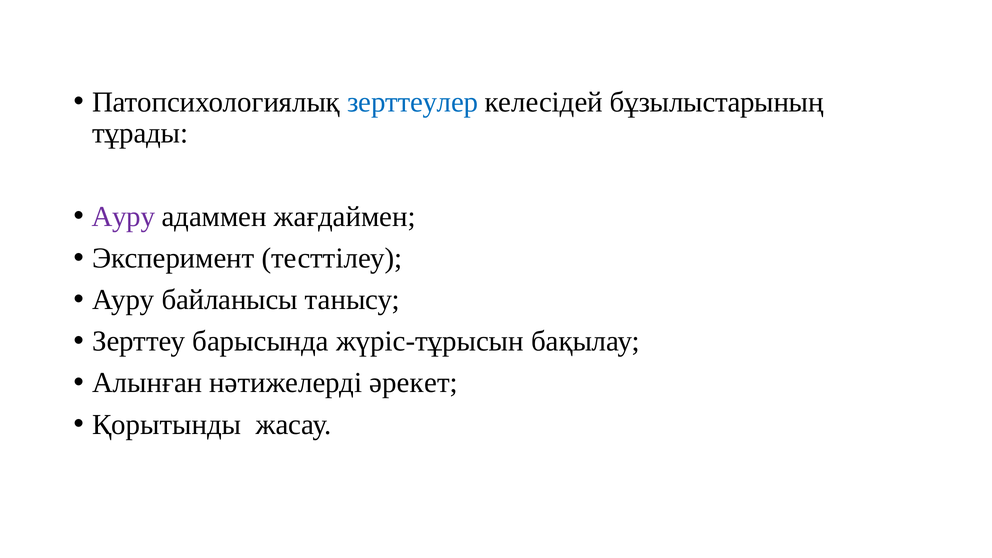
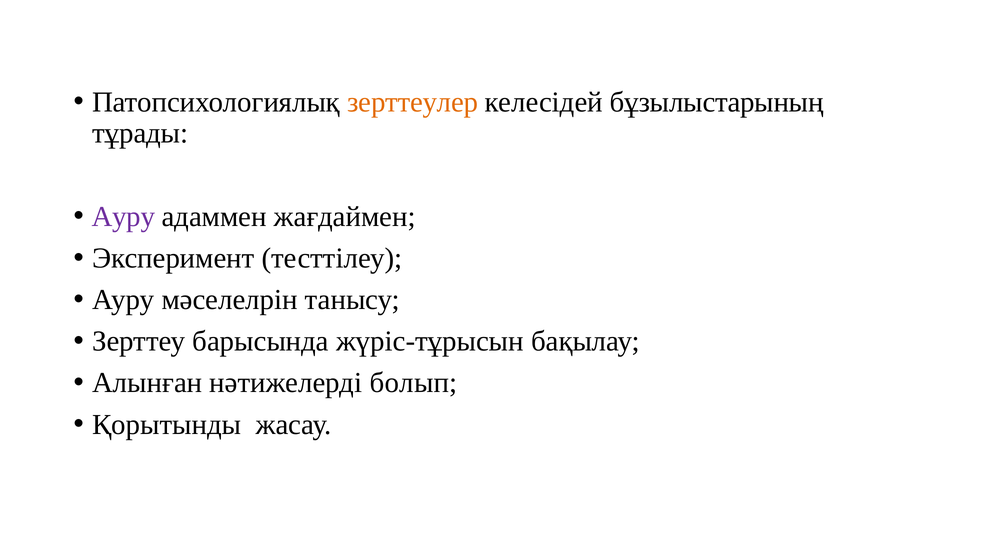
зерттеулер colour: blue -> orange
байланысы: байланысы -> мәселелрін
әрекет: әрекет -> болып
